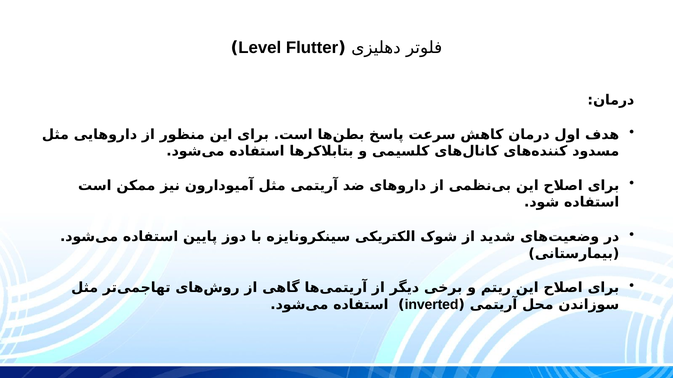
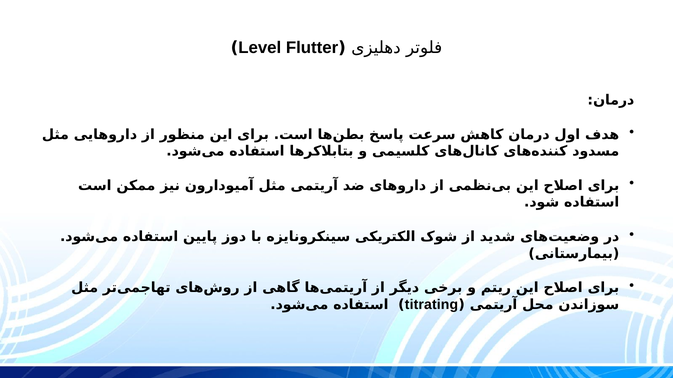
inverted: inverted -> titrating
